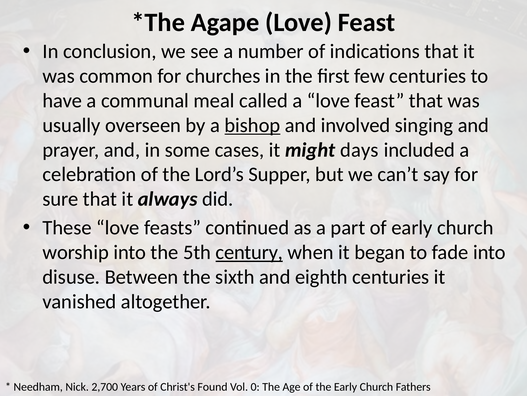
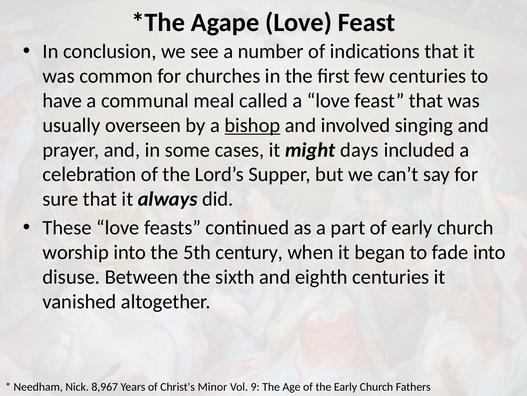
century underline: present -> none
2,700: 2,700 -> 8,967
Found: Found -> Minor
0: 0 -> 9
